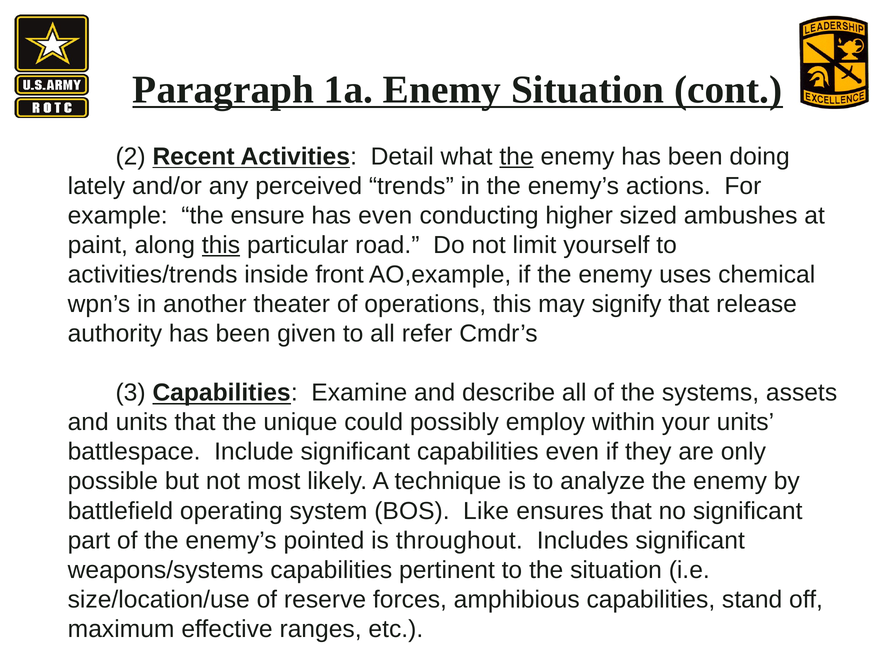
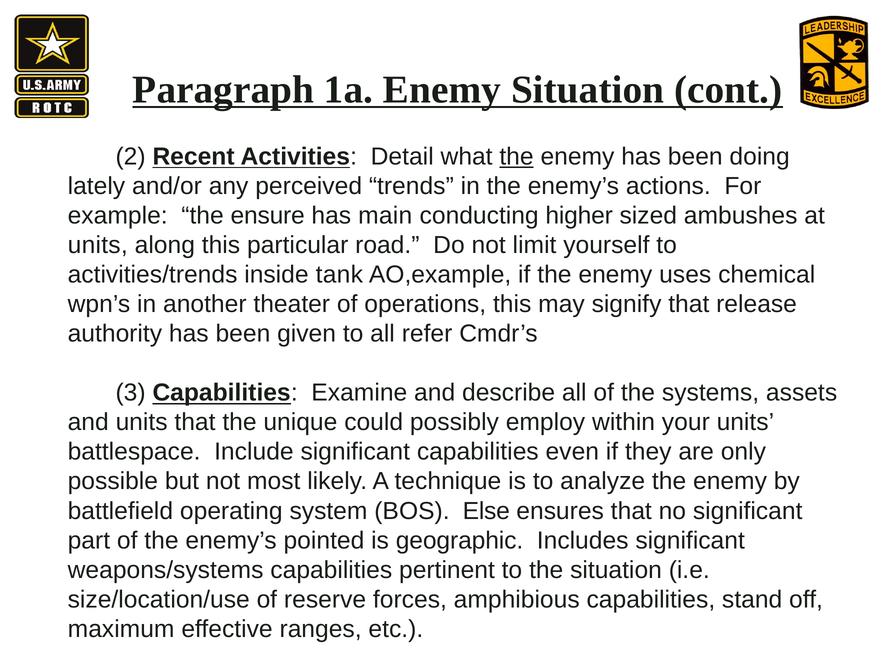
has even: even -> main
paint at (98, 245): paint -> units
this at (221, 245) underline: present -> none
front: front -> tank
Like: Like -> Else
throughout: throughout -> geographic
